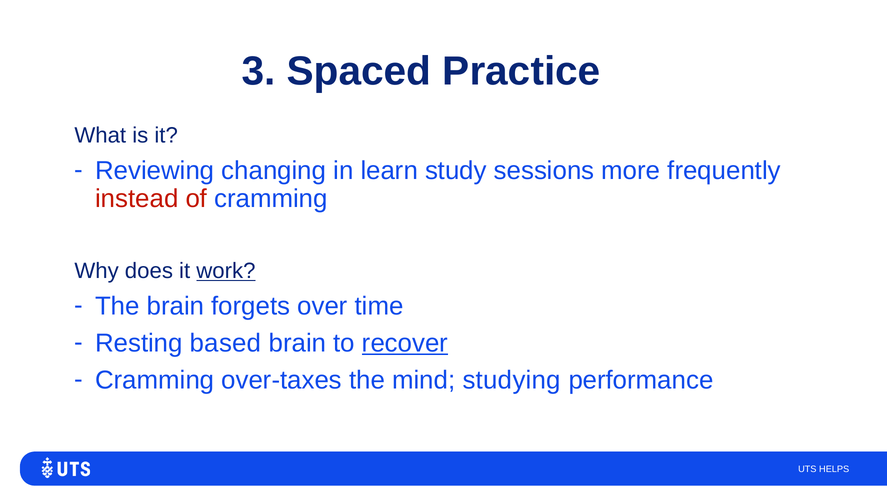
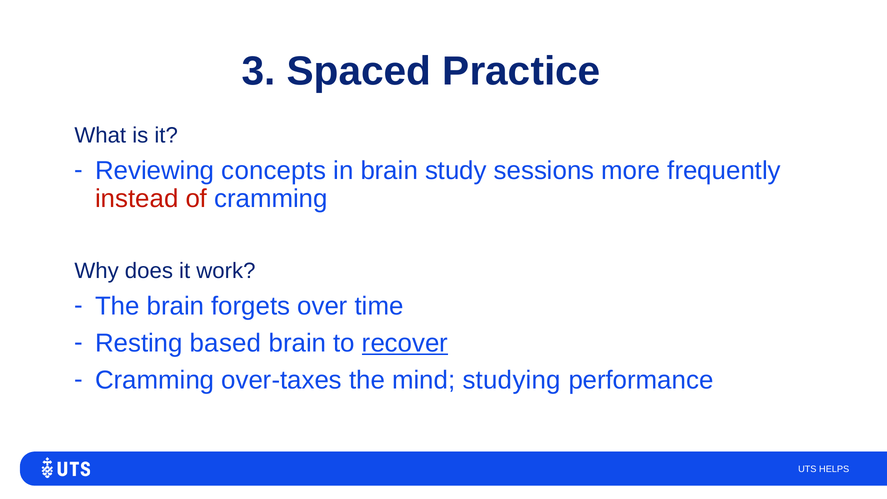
changing: changing -> concepts
in learn: learn -> brain
work underline: present -> none
